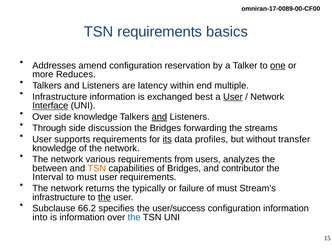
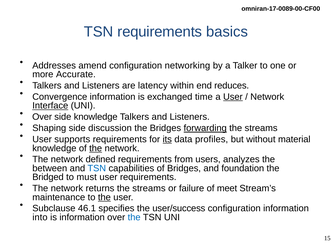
reservation: reservation -> networking
one underline: present -> none
Reduces: Reduces -> Accurate
multiple: multiple -> reduces
Infrastructure at (60, 97): Infrastructure -> Convergence
best: best -> time
and at (159, 117) underline: present -> none
Through: Through -> Shaping
forwarding underline: none -> present
transfer: transfer -> material
the at (96, 148) underline: none -> present
various: various -> defined
TSN at (97, 168) colour: orange -> blue
contributor: contributor -> foundation
Interval: Interval -> Bridged
returns the typically: typically -> streams
of must: must -> meet
infrastructure at (59, 197): infrastructure -> maintenance
66.2: 66.2 -> 46.1
